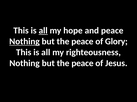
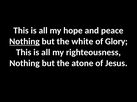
all at (43, 31) underline: present -> none
peace at (82, 42): peace -> white
peace at (82, 64): peace -> atone
